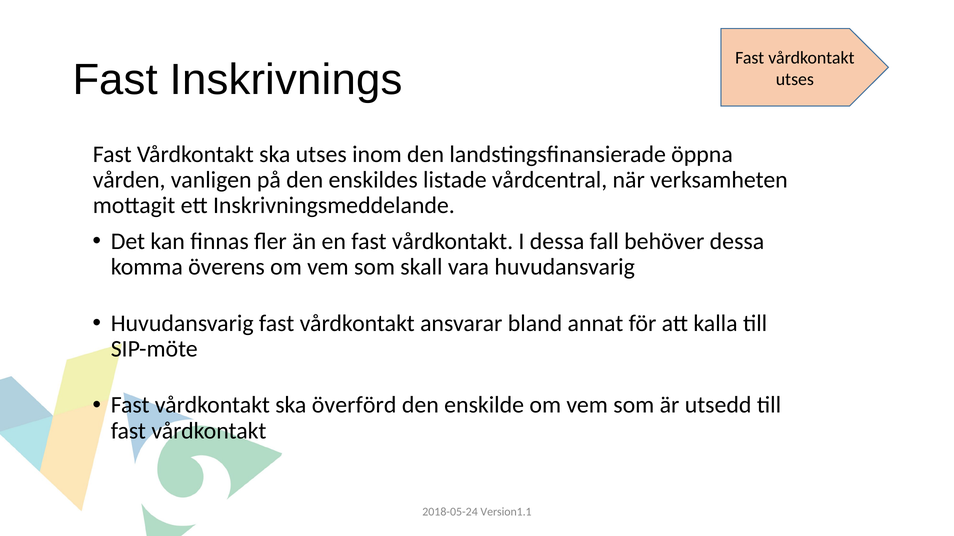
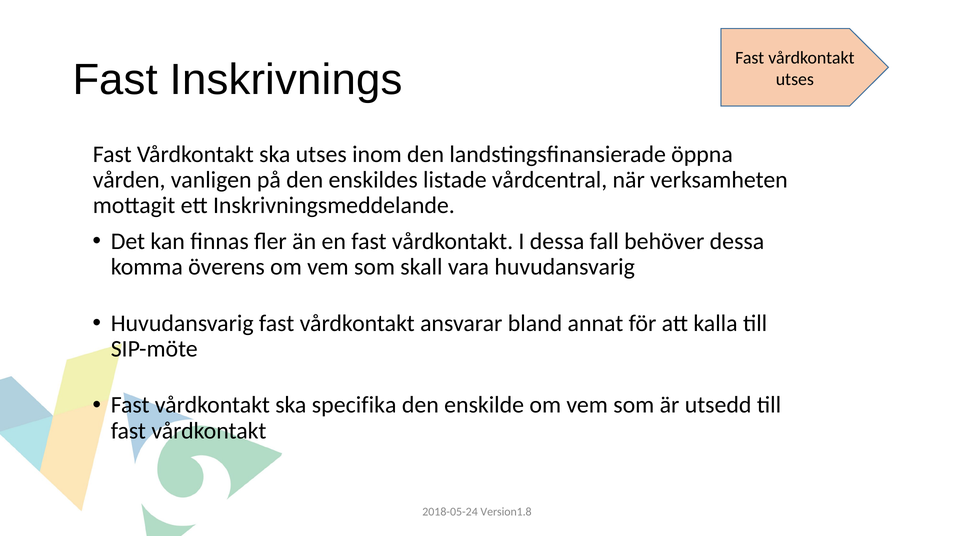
överförd: överförd -> specifika
Version1.1: Version1.1 -> Version1.8
